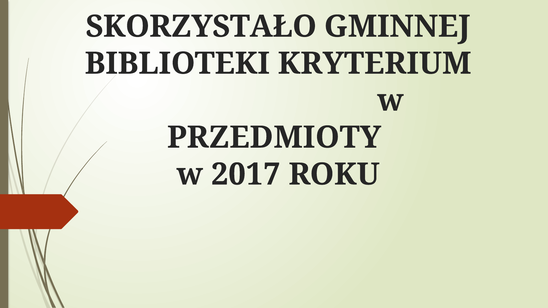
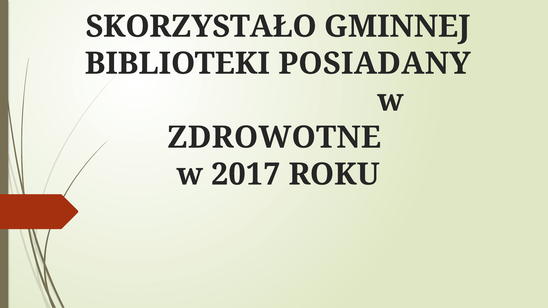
KRYTERIUM: KRYTERIUM -> POSIADANY
PRZEDMIOTY: PRZEDMIOTY -> ZDROWOTNE
